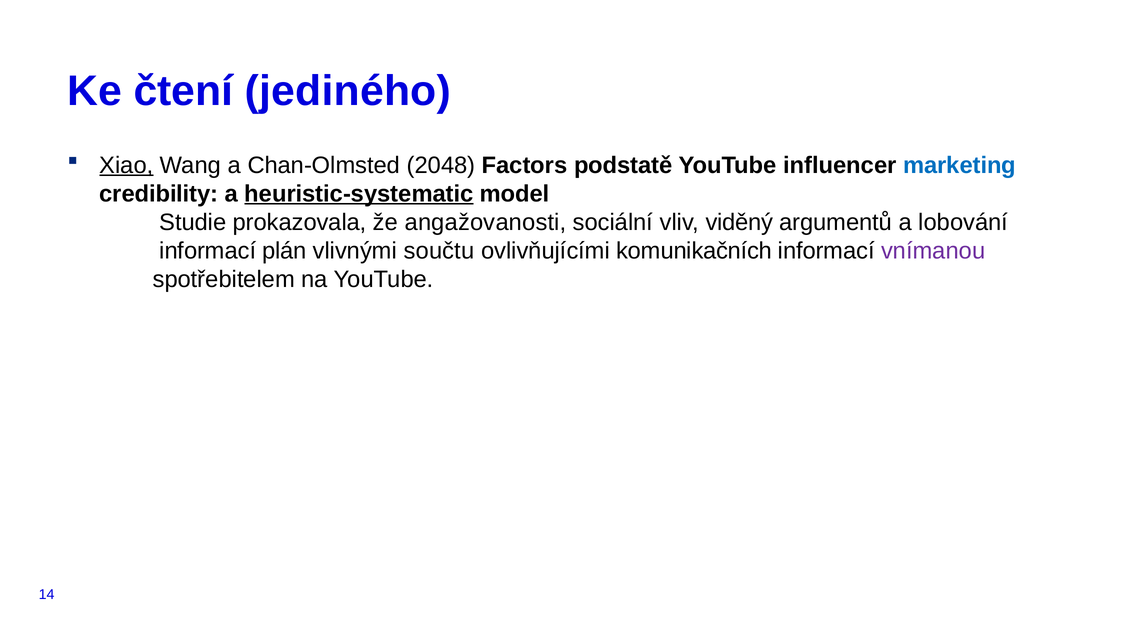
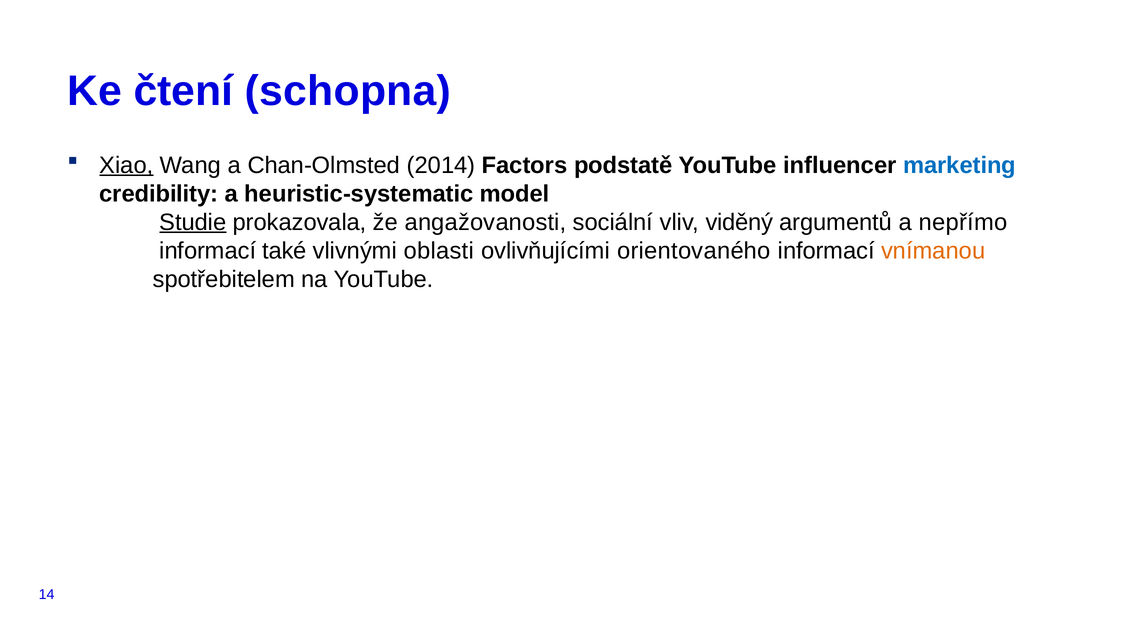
jediného: jediného -> schopna
2048: 2048 -> 2014
heuristic-systematic underline: present -> none
Studie underline: none -> present
lobování: lobování -> nepřímo
plán: plán -> také
součtu: součtu -> oblasti
komunikačních: komunikačních -> orientovaného
vnímanou colour: purple -> orange
